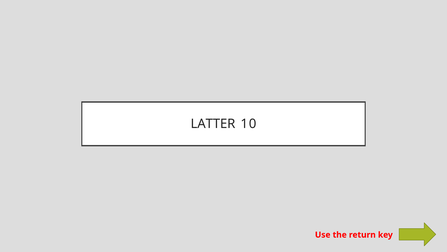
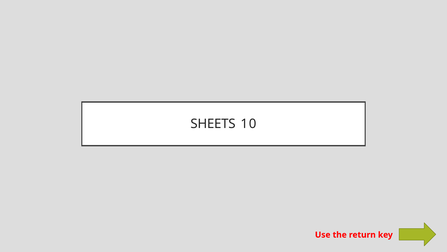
LATTER: LATTER -> SHEETS
